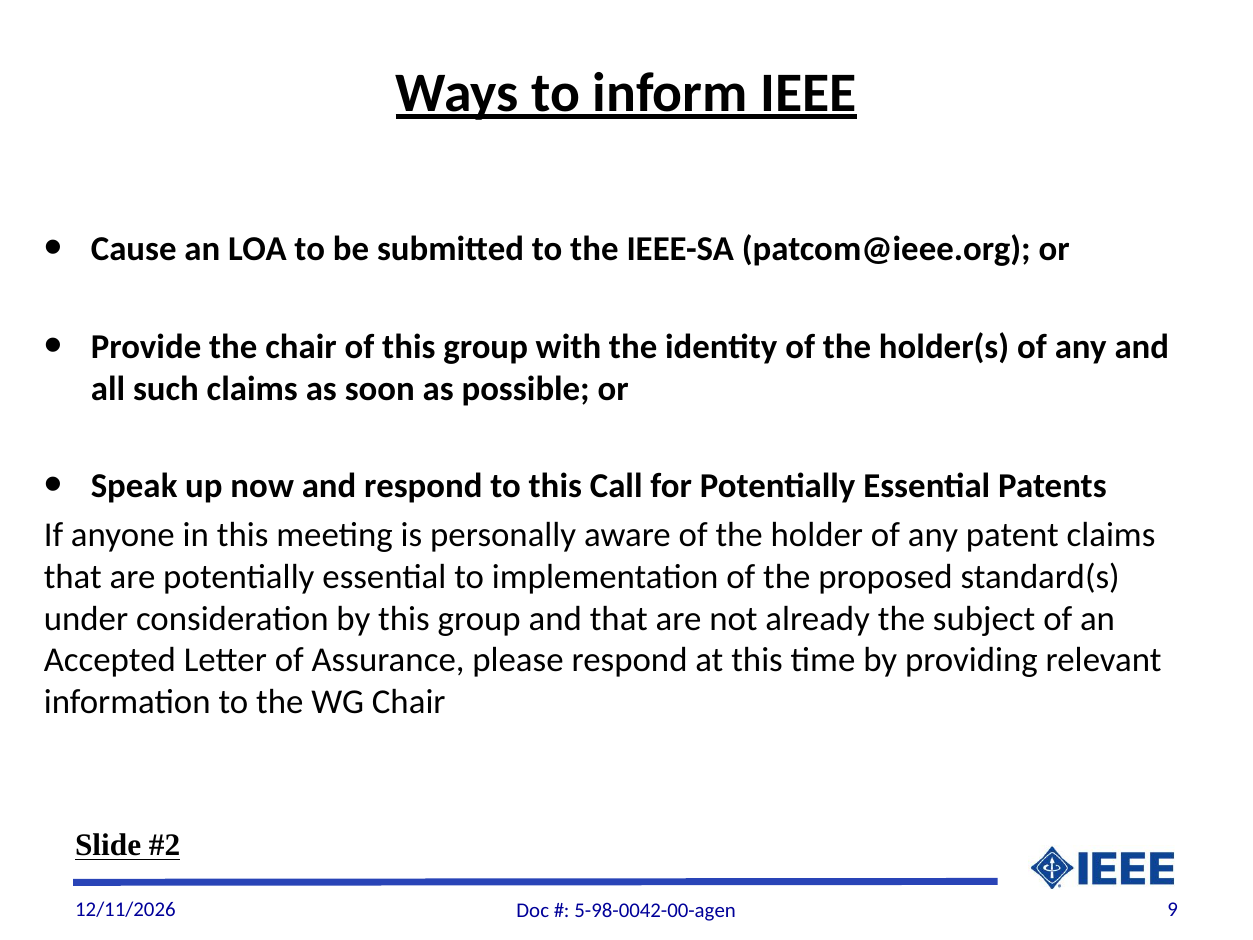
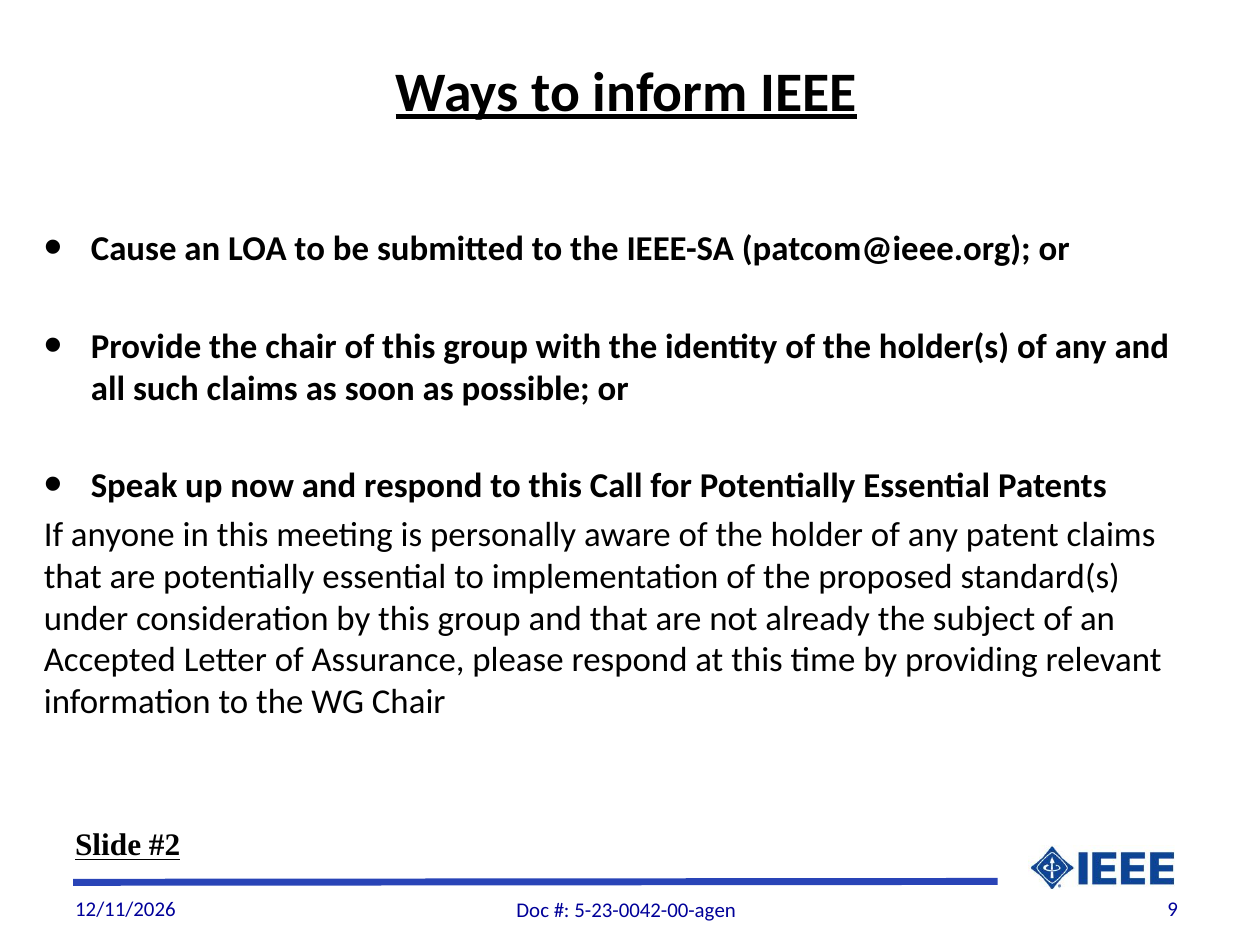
5-98-0042-00-agen: 5-98-0042-00-agen -> 5-23-0042-00-agen
